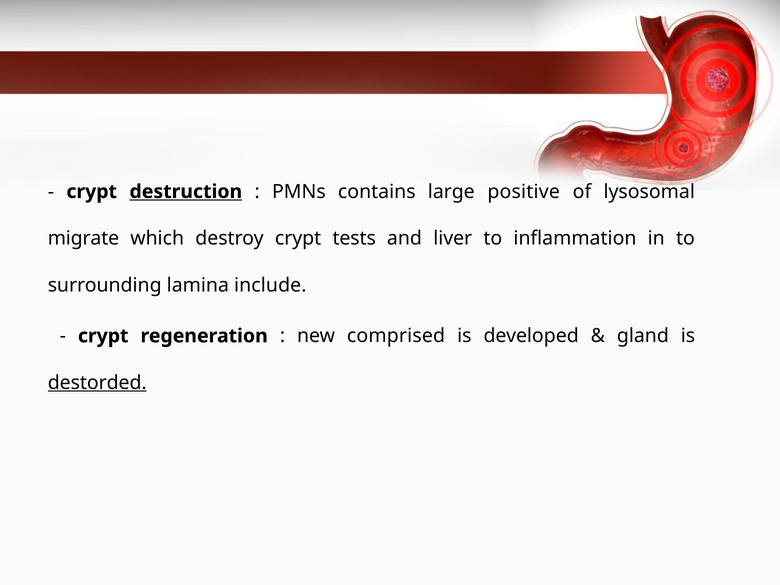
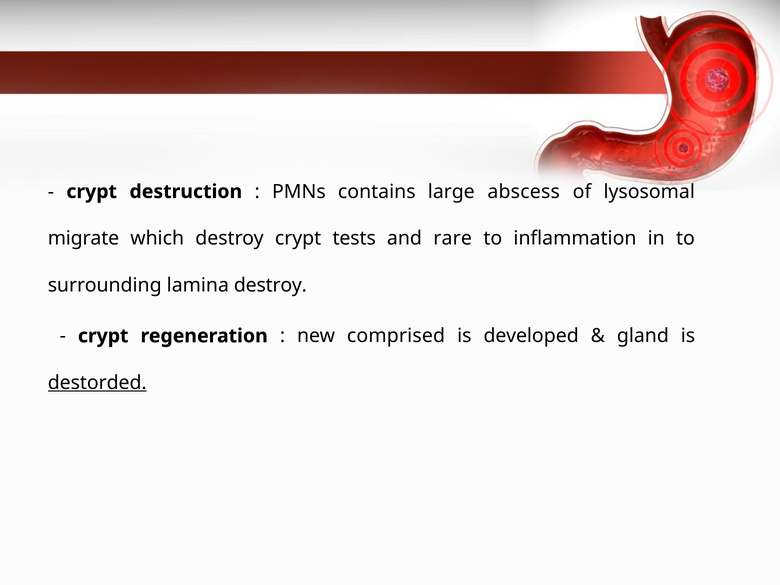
destruction underline: present -> none
positive: positive -> abscess
liver: liver -> rare
lamina include: include -> destroy
